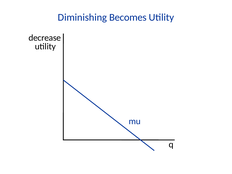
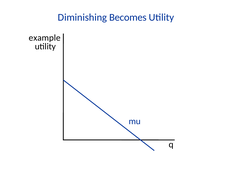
decrease: decrease -> example
